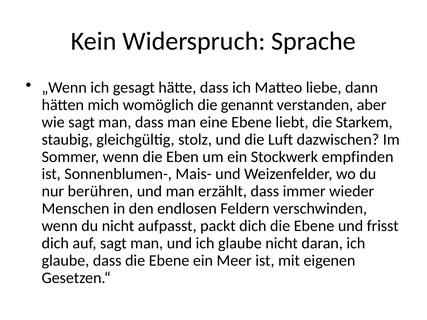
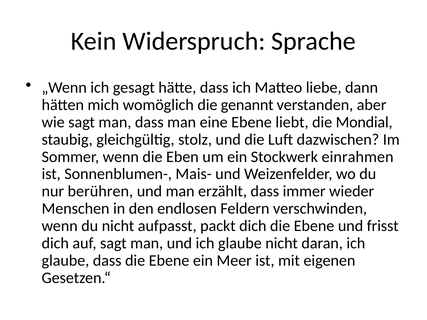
Starkem: Starkem -> Mondial
empfinden: empfinden -> einrahmen
